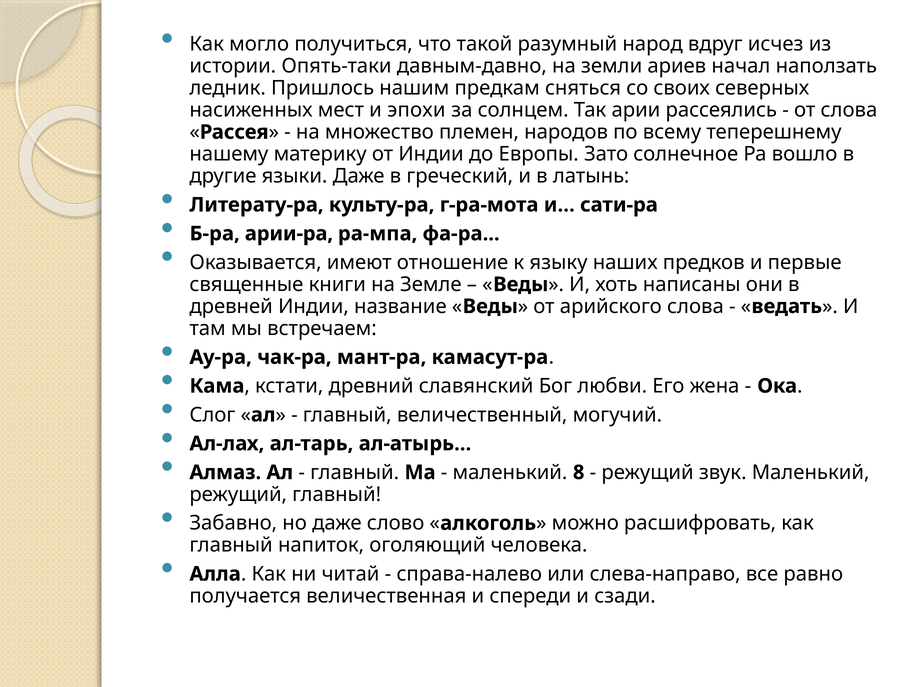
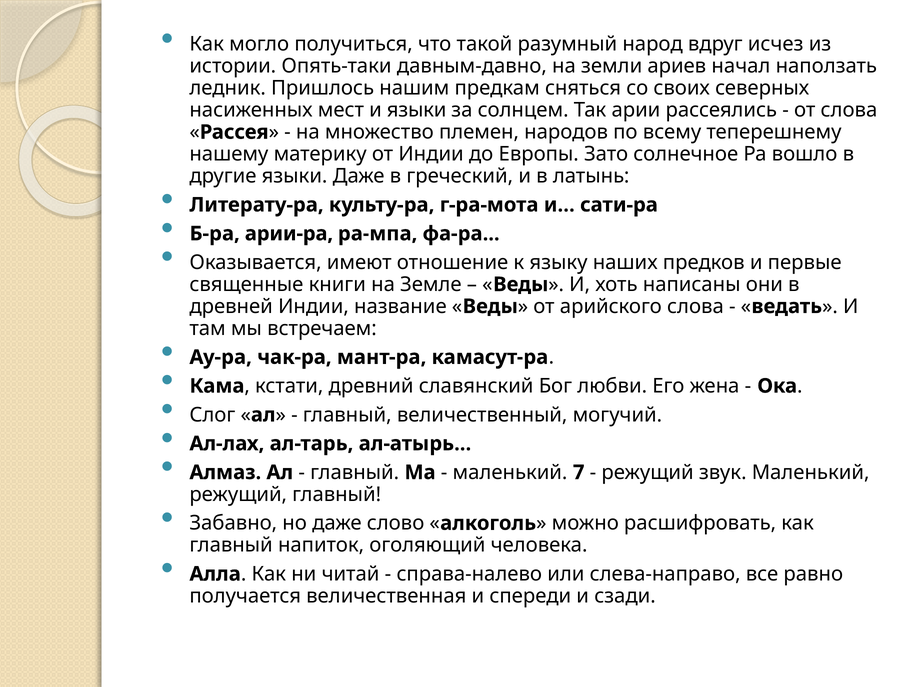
и эпохи: эпохи -> языки
8: 8 -> 7
